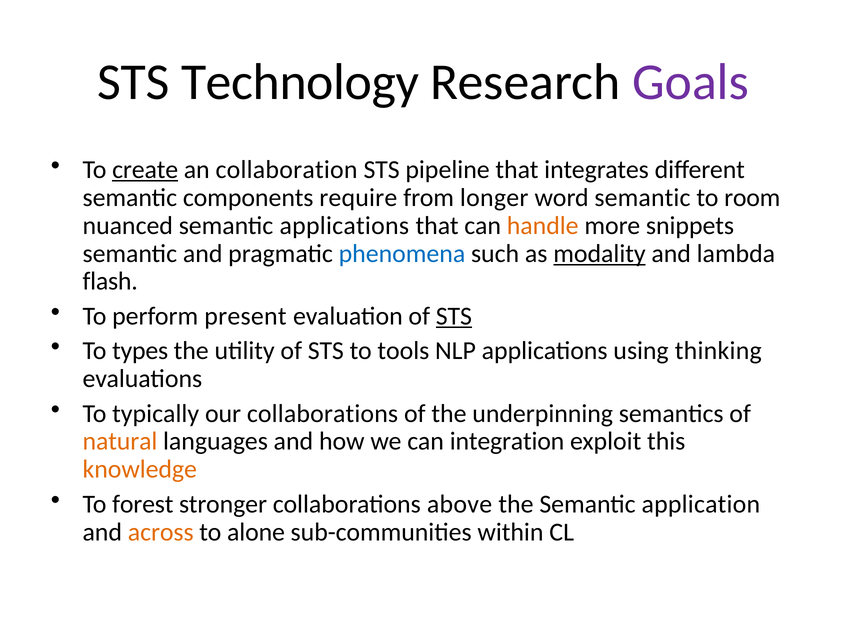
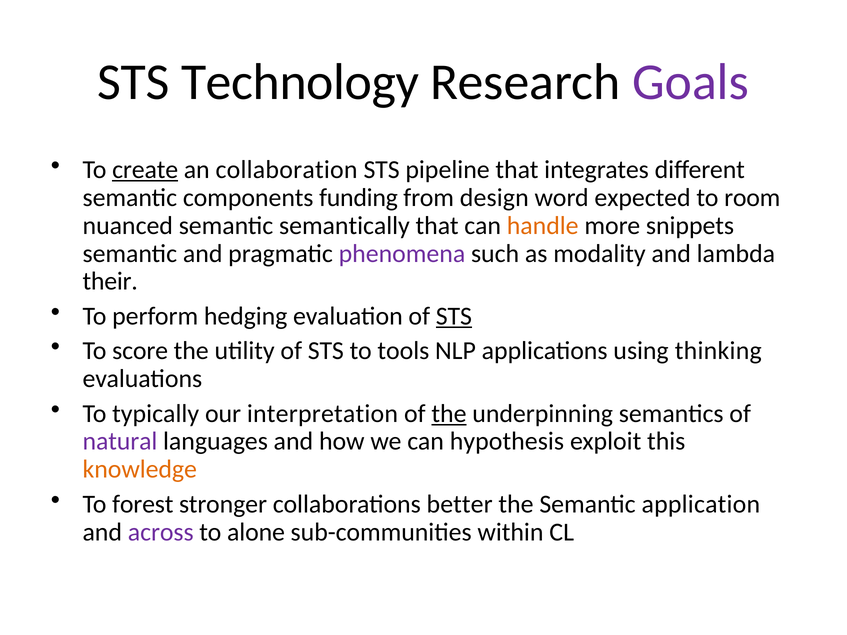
require: require -> funding
longer: longer -> design
word semantic: semantic -> expected
semantic applications: applications -> semantically
phenomena colour: blue -> purple
modality underline: present -> none
flash: flash -> their
present: present -> hedging
types: types -> score
our collaborations: collaborations -> interpretation
the at (449, 414) underline: none -> present
natural colour: orange -> purple
integration: integration -> hypothesis
above: above -> better
across colour: orange -> purple
